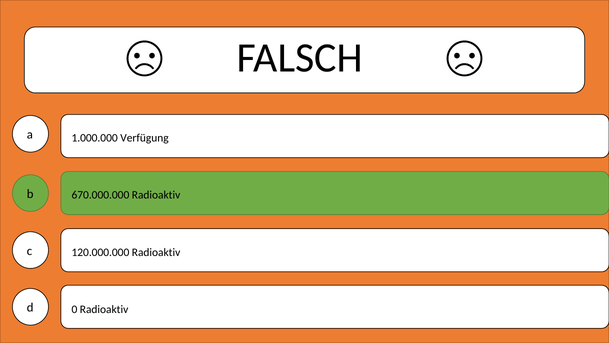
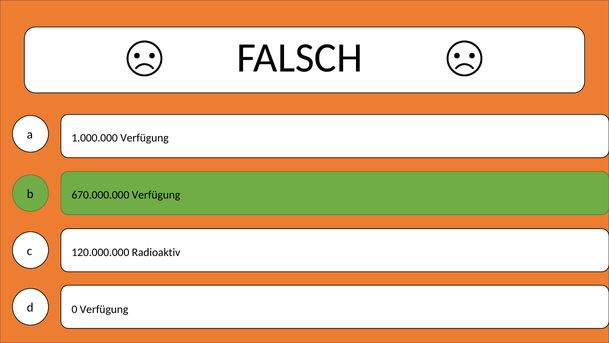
670.000.000 Radioaktiv: Radioaktiv -> Verfügung
0 Radioaktiv: Radioaktiv -> Verfügung
